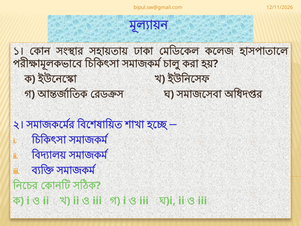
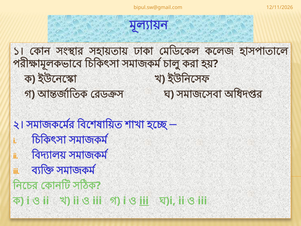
iii at (144, 201) underline: none -> present
